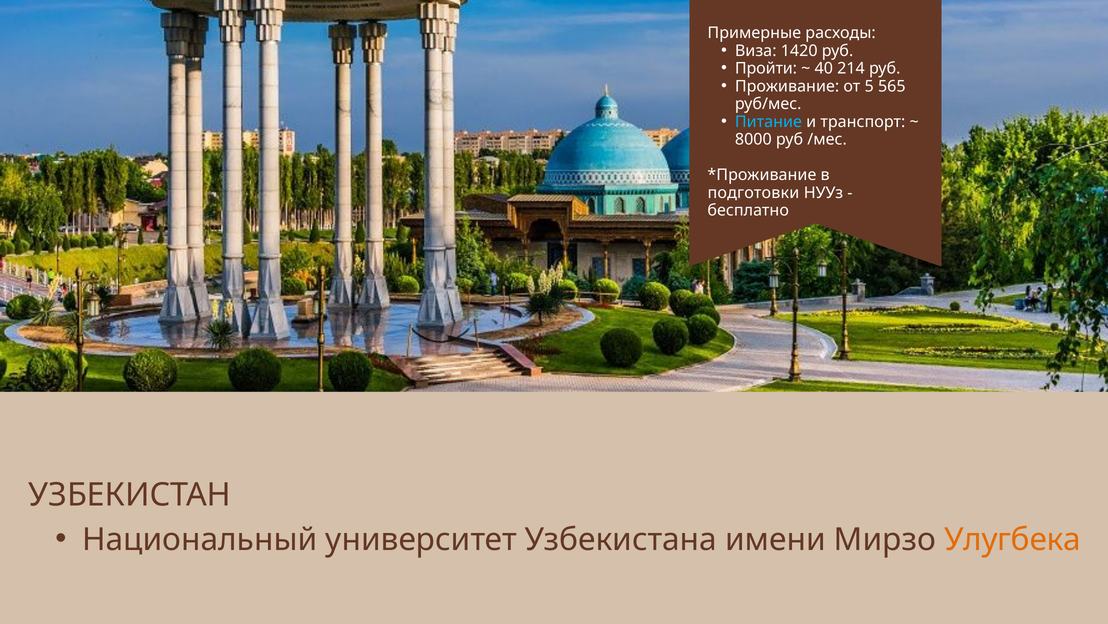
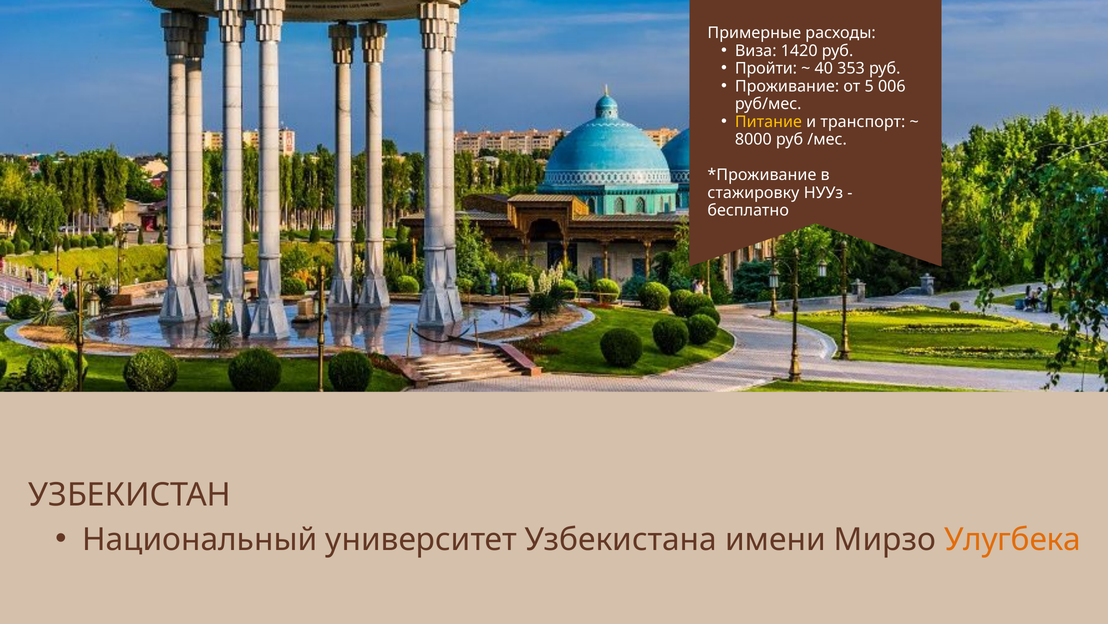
214: 214 -> 353
565: 565 -> 006
Питание colour: light blue -> yellow
подготовки: подготовки -> стажировку
